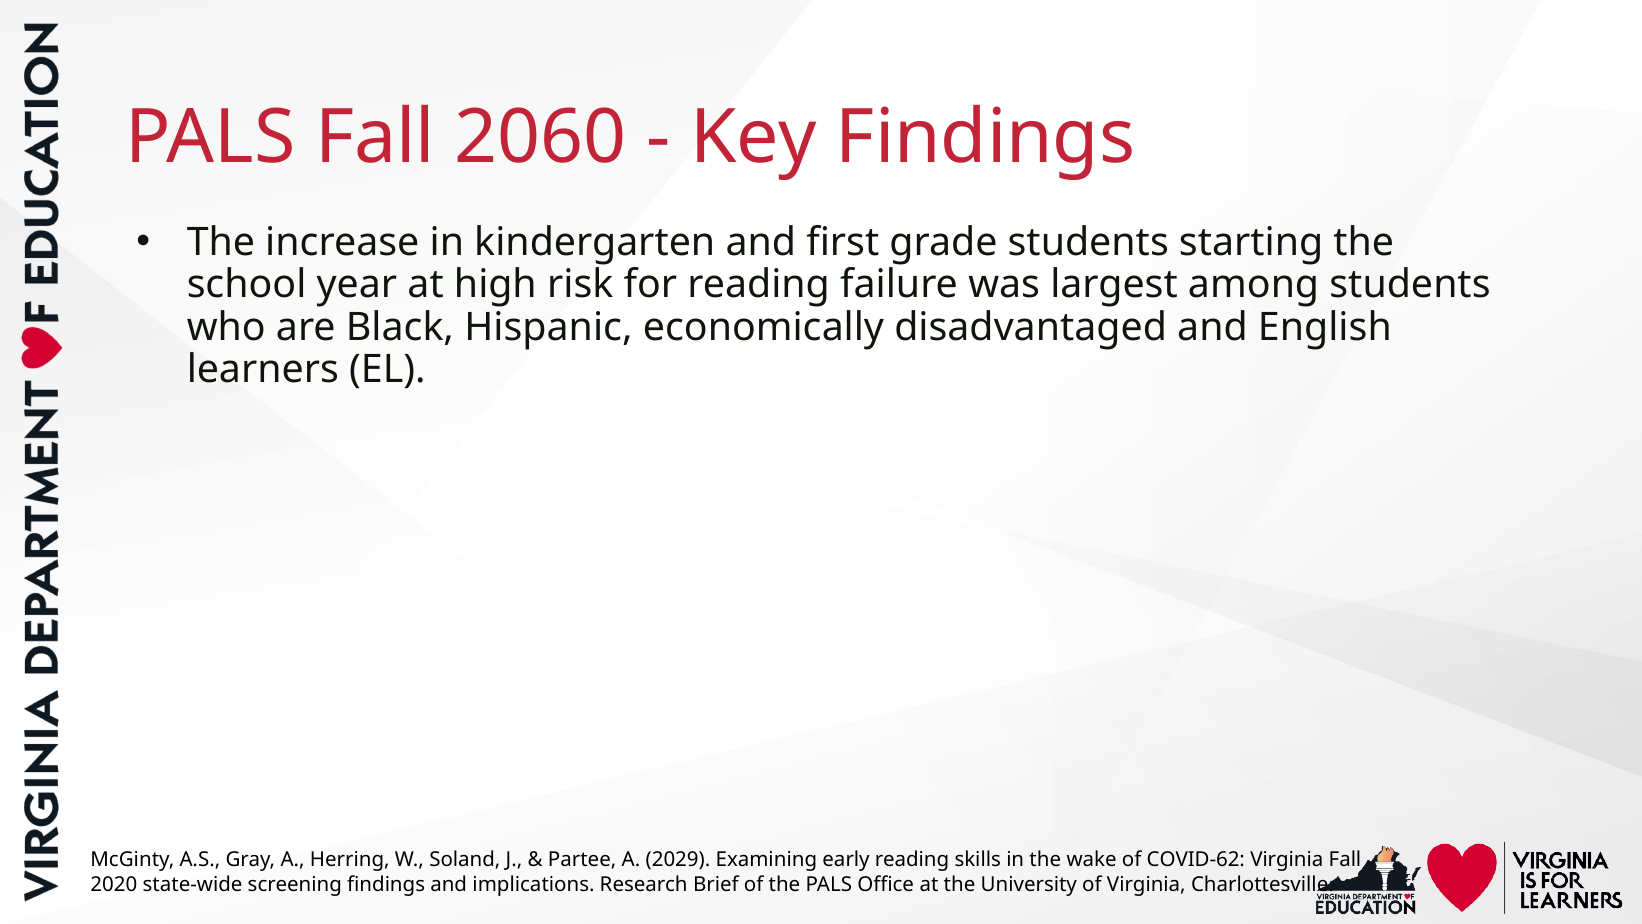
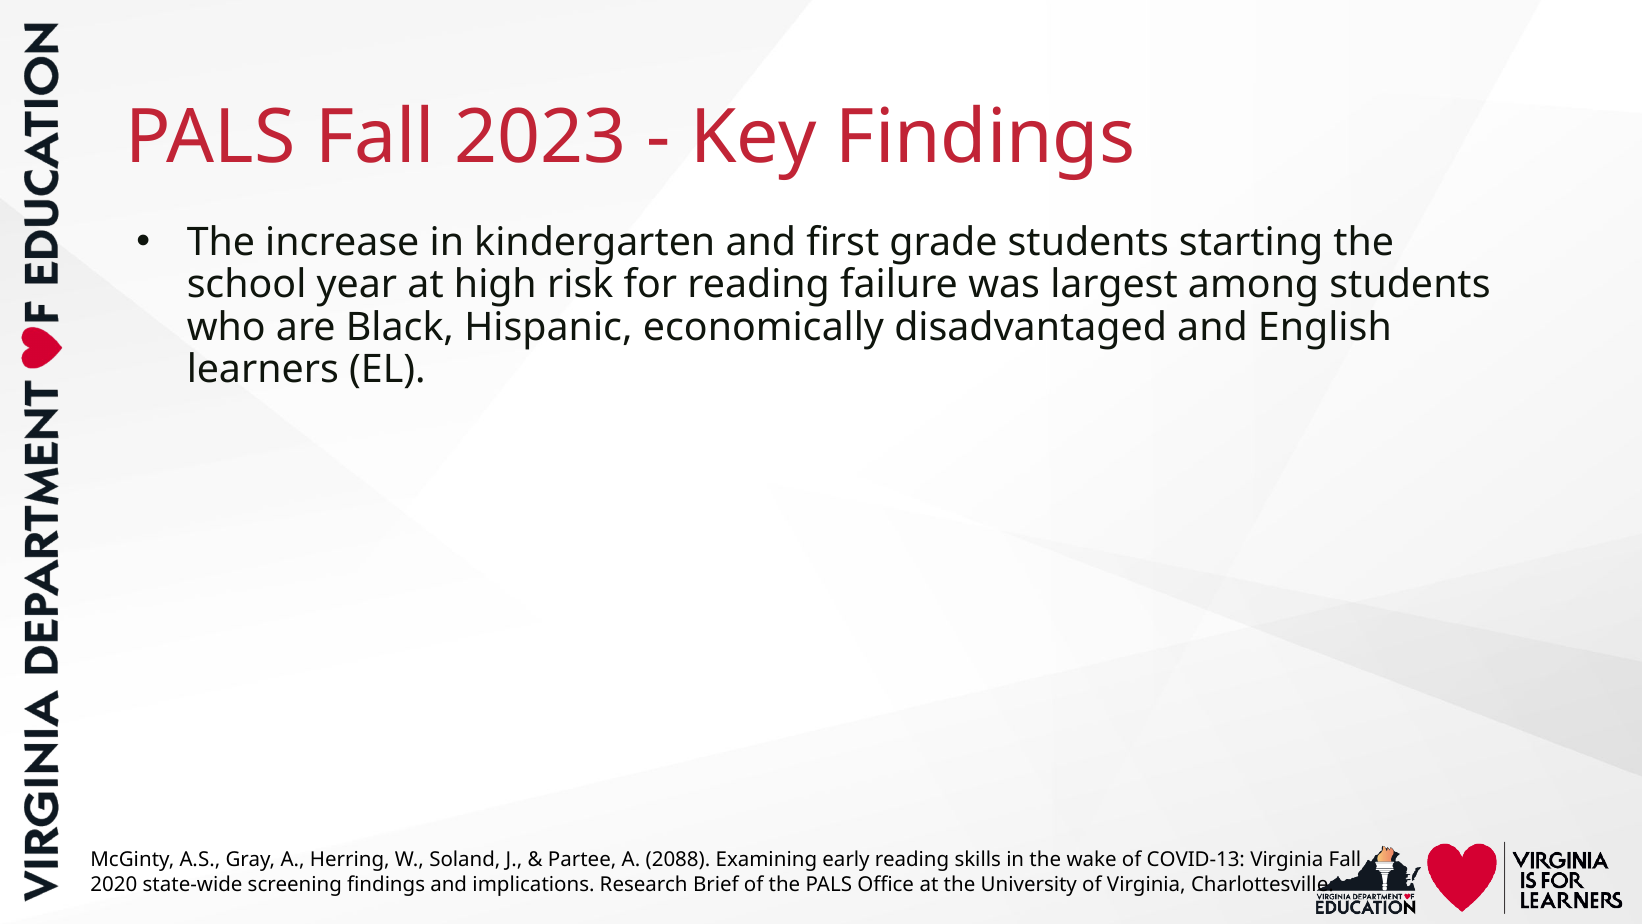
2060: 2060 -> 2023
2029: 2029 -> 2088
COVID-62: COVID-62 -> COVID-13
